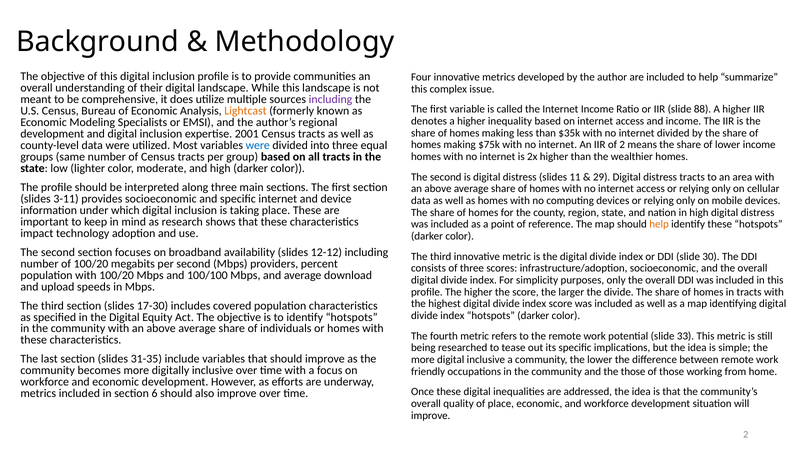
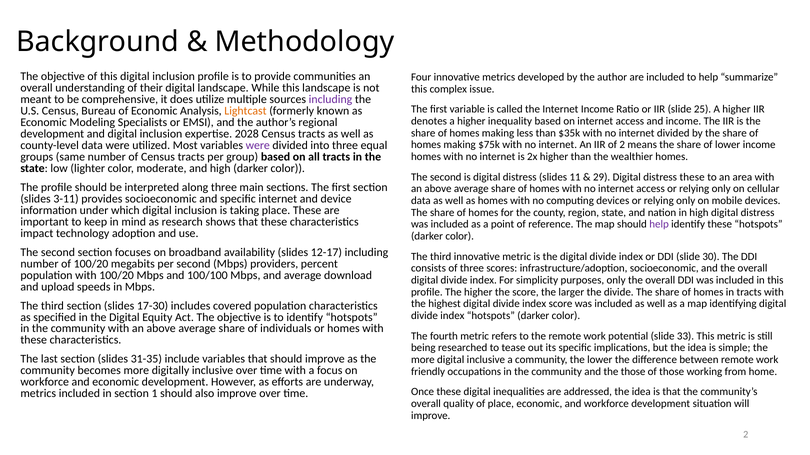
88: 88 -> 25
2001: 2001 -> 2028
were at (258, 146) colour: blue -> purple
distress tracts: tracts -> these
help at (659, 225) colour: orange -> purple
12-12: 12-12 -> 12-17
6: 6 -> 1
